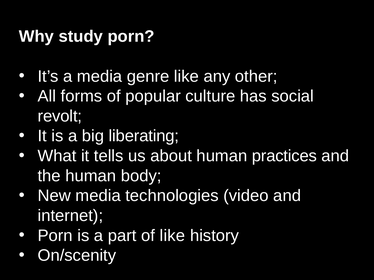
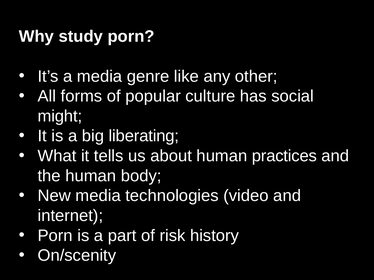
revolt: revolt -> might
of like: like -> risk
